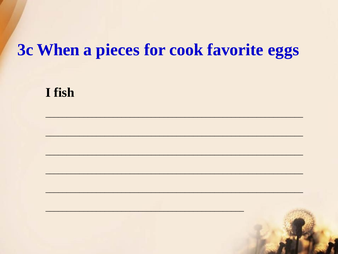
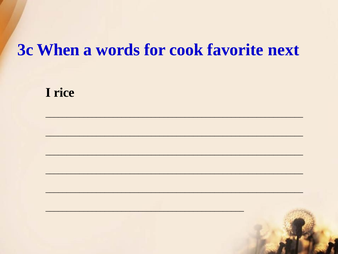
pieces: pieces -> words
eggs: eggs -> next
fish: fish -> rice
